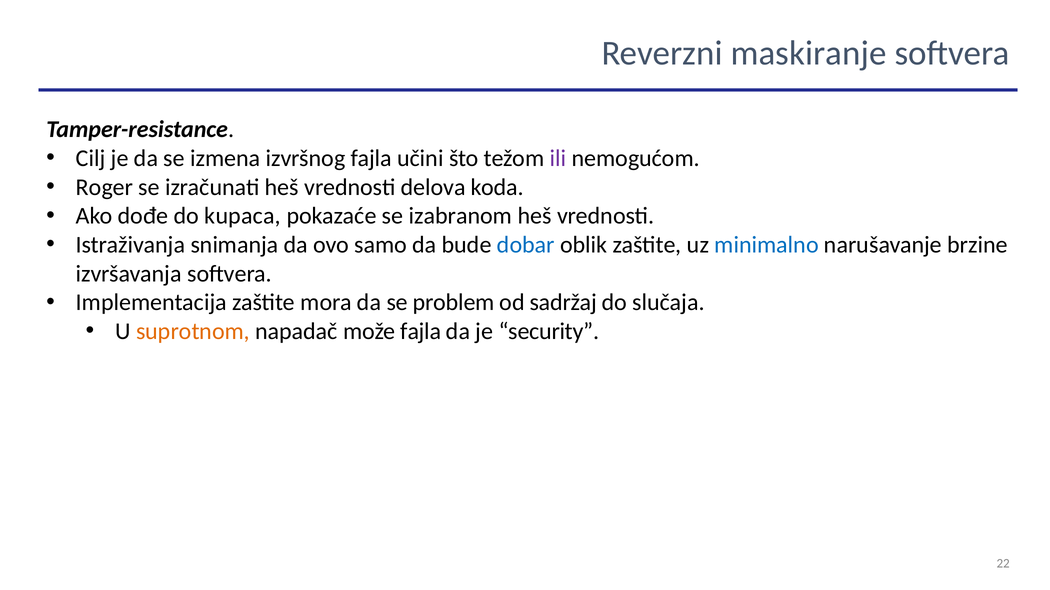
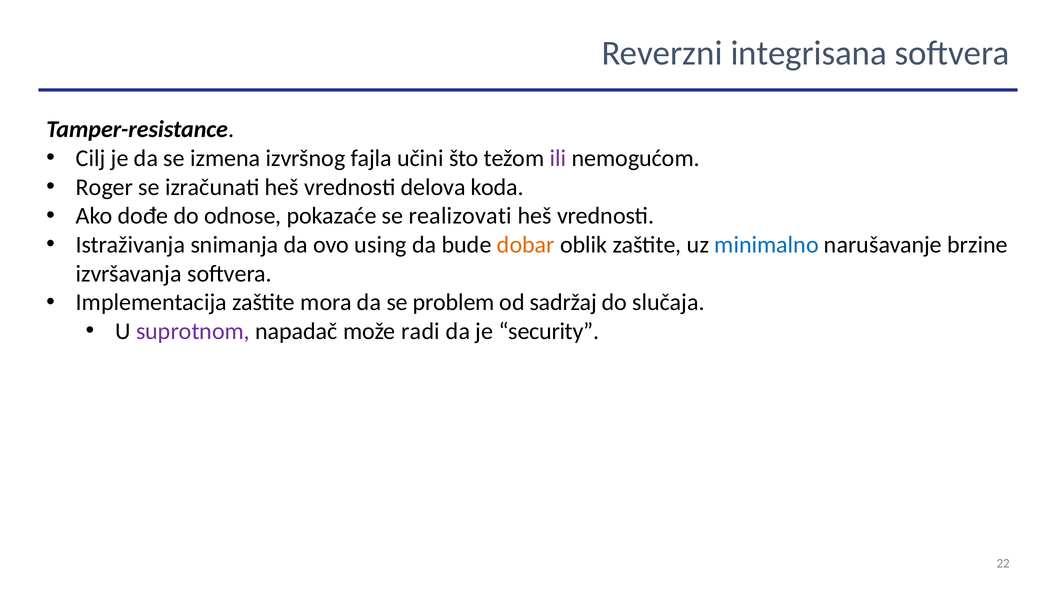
maskiranje: maskiranje -> integrisana
kupaca: kupaca -> odnose
izabranom: izabranom -> realizovati
samo: samo -> using
dobar colour: blue -> orange
suprotnom colour: orange -> purple
može fajla: fajla -> radi
